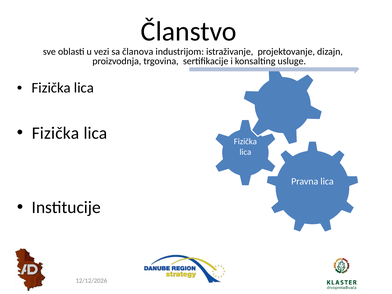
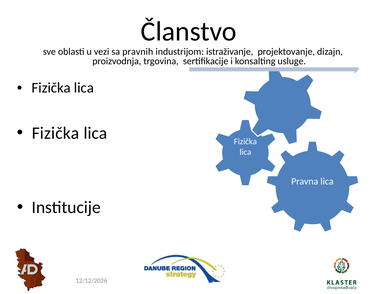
članova: članova -> pravnih
